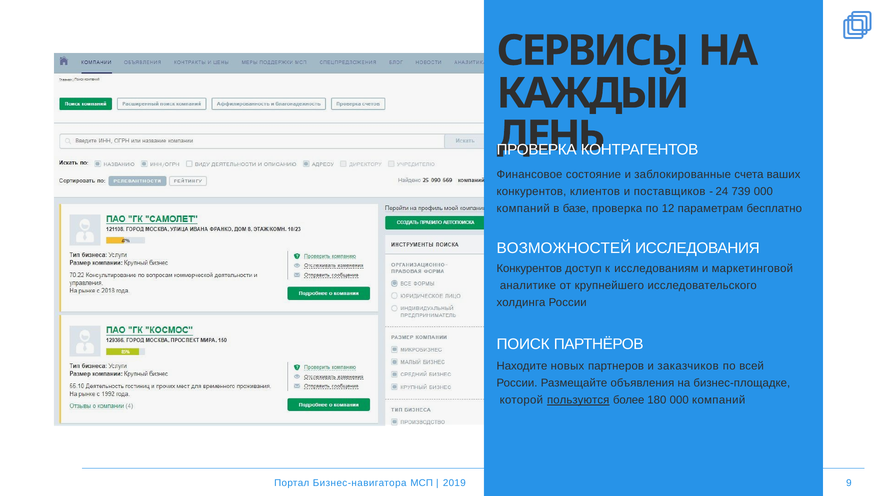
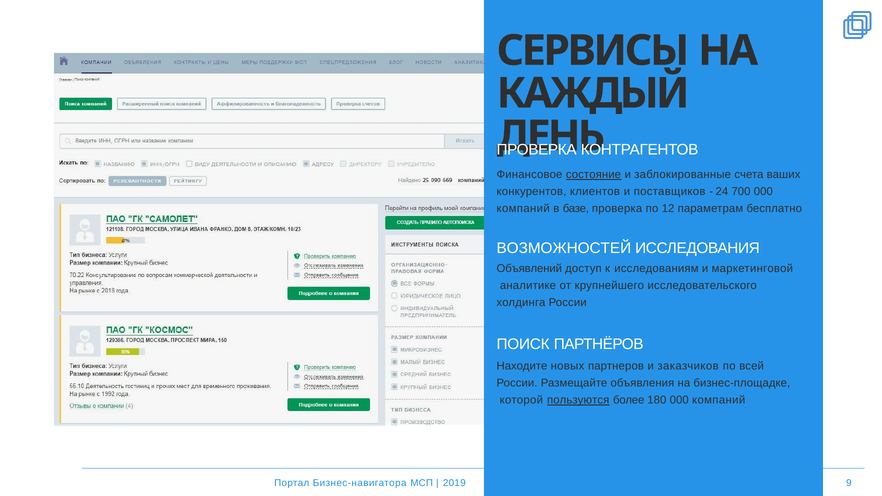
состояние underline: none -> present
739: 739 -> 700
Конкурентов at (529, 269): Конкурентов -> Объявлений
